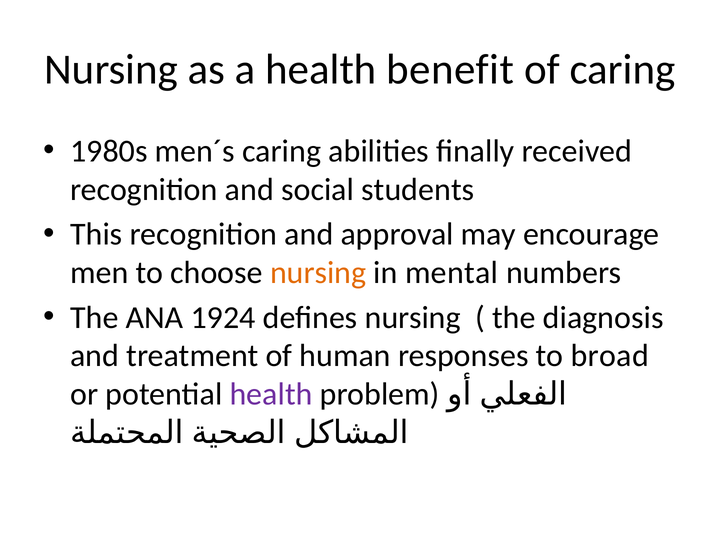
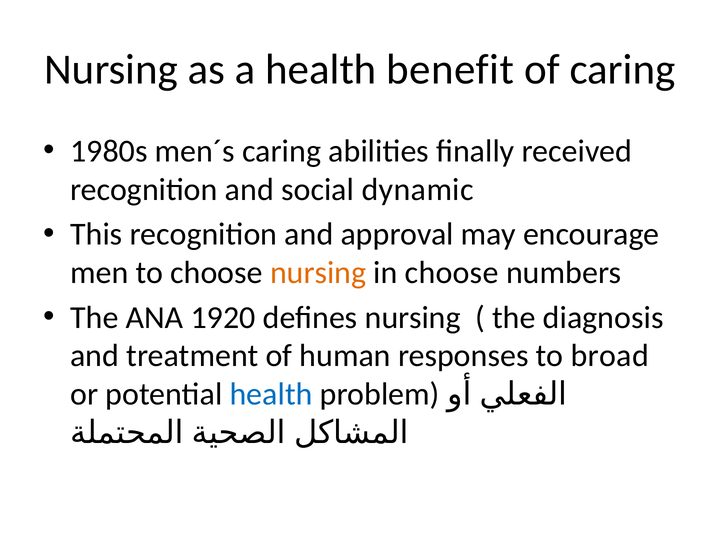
students: students -> dynamic
in mental: mental -> choose
1924: 1924 -> 1920
health at (271, 394) colour: purple -> blue
